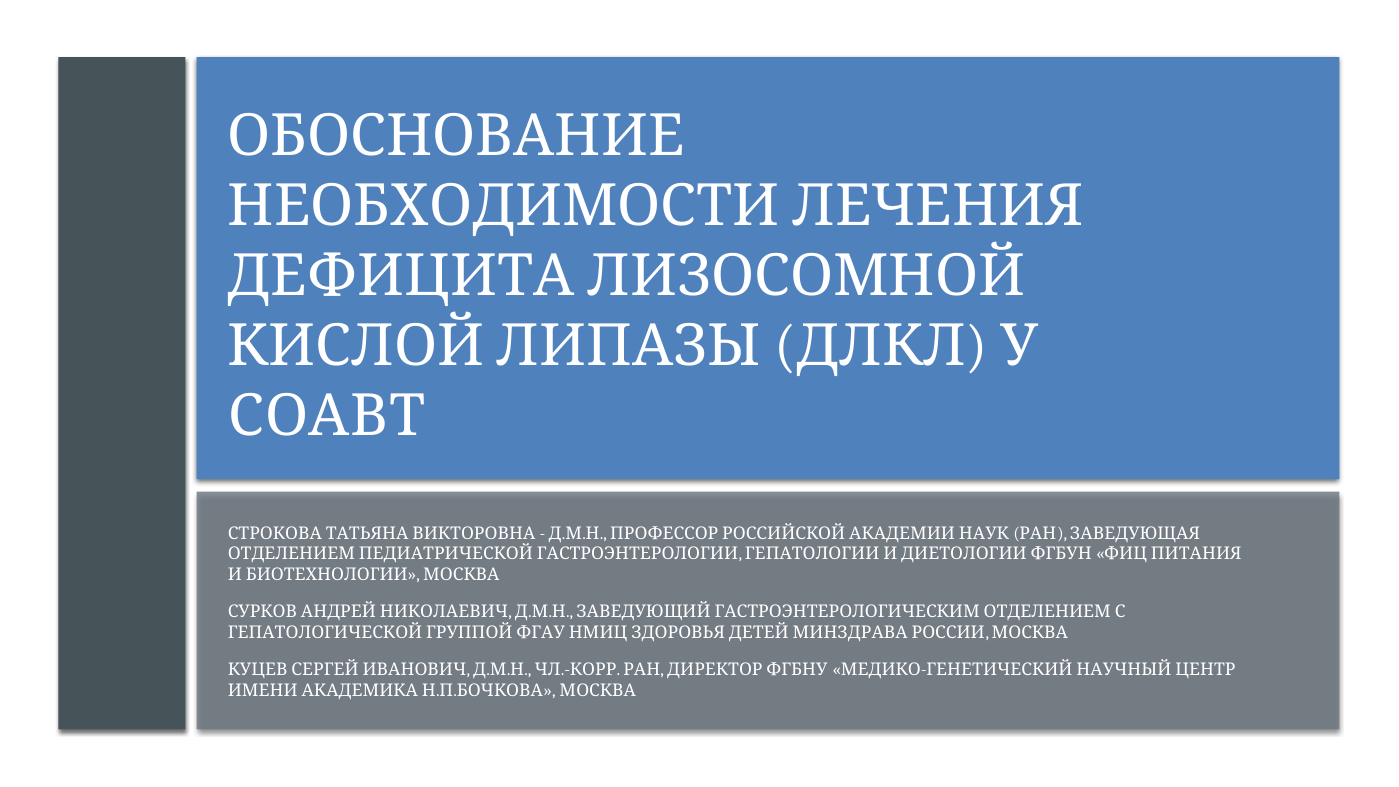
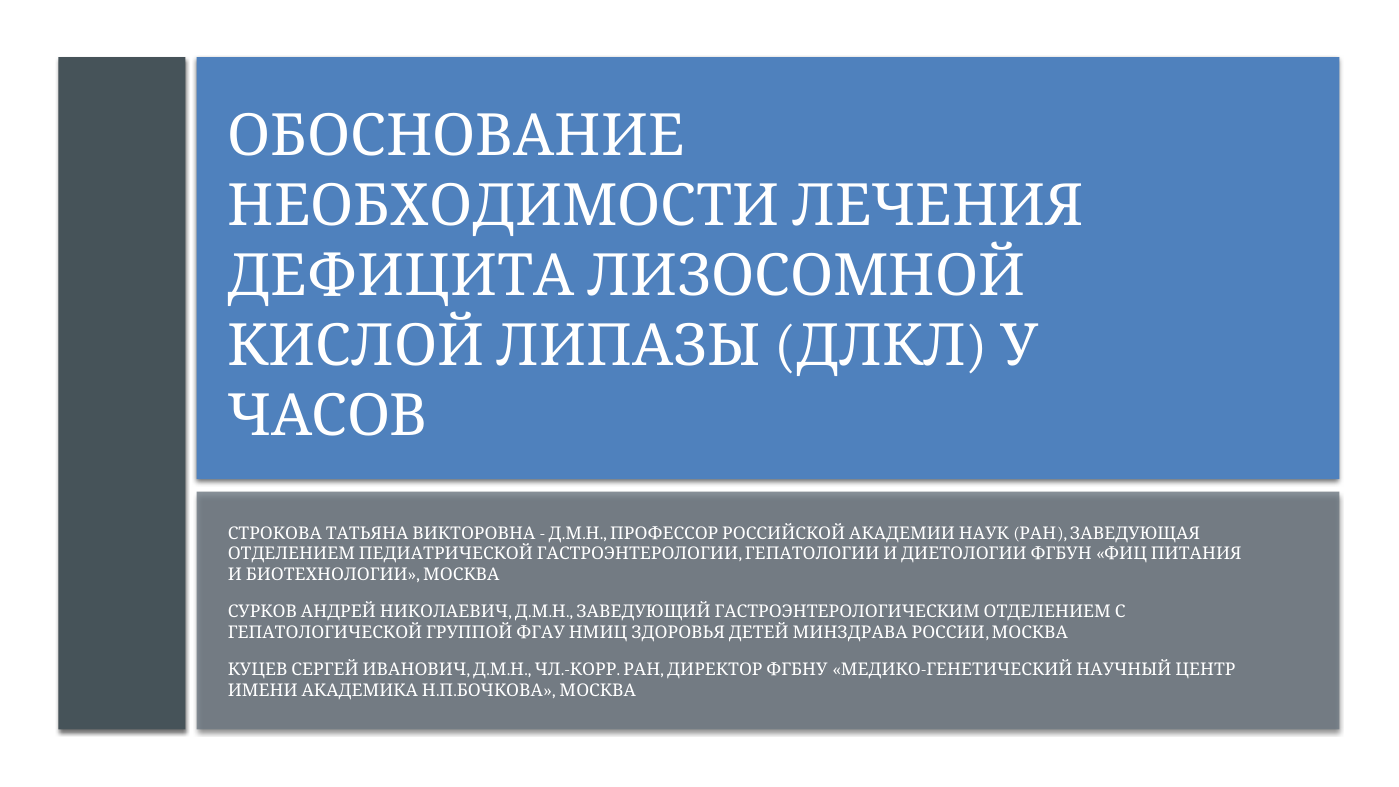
СОАВТ: СОАВТ -> ЧАСОВ
